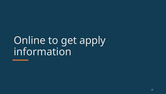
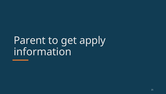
Online: Online -> Parent
